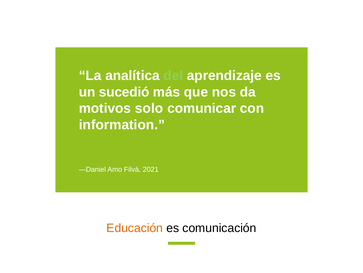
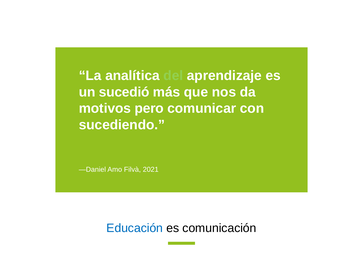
solo: solo -> pero
information: information -> sucediendo
Educación colour: orange -> blue
